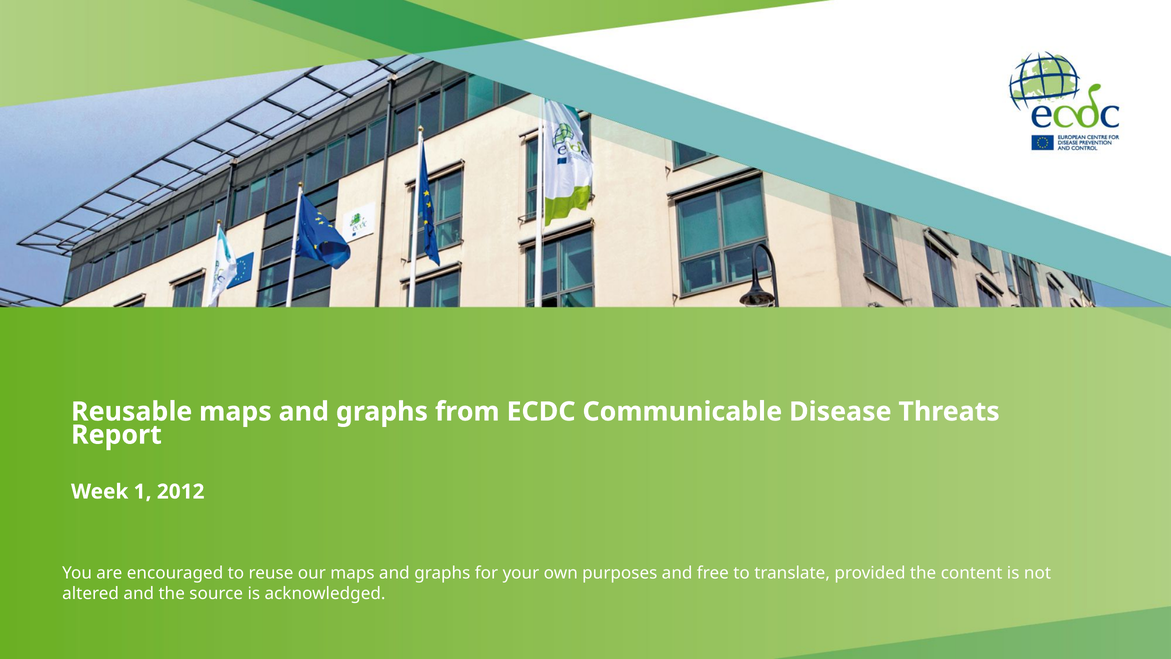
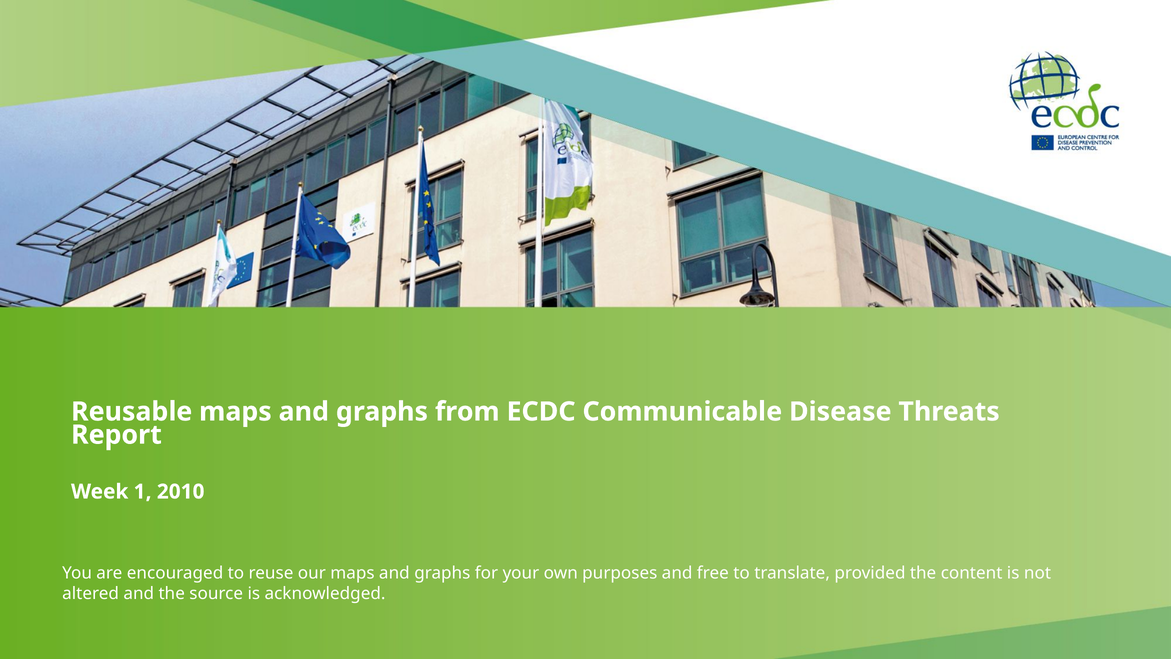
2012: 2012 -> 2010
